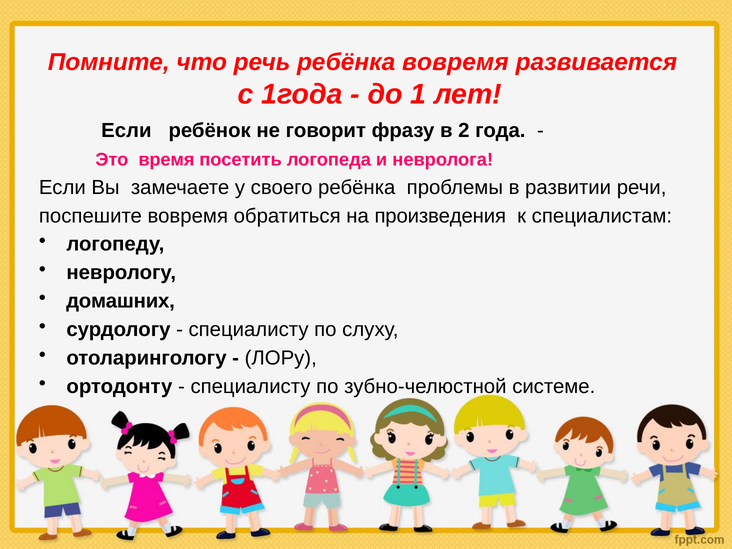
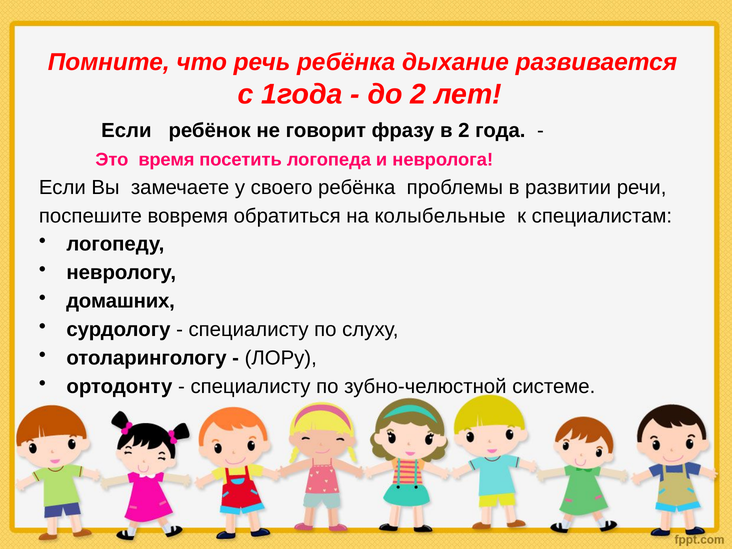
ребёнка вовремя: вовремя -> дыхание
до 1: 1 -> 2
произведения: произведения -> колыбельные
